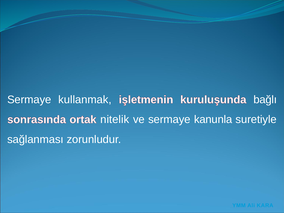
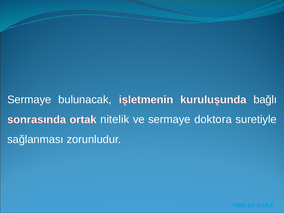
kullanmak: kullanmak -> bulunacak
kanunla: kanunla -> doktora
